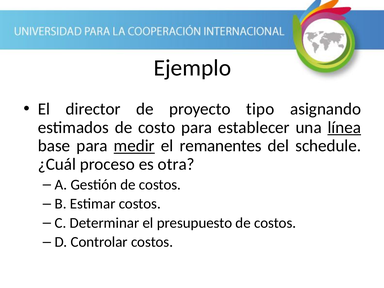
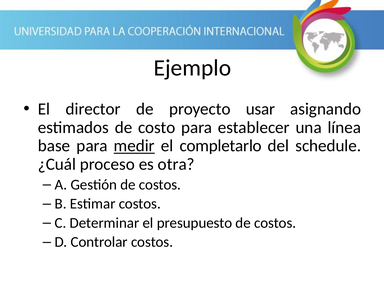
tipo: tipo -> usar
línea underline: present -> none
remanentes: remanentes -> completarlo
